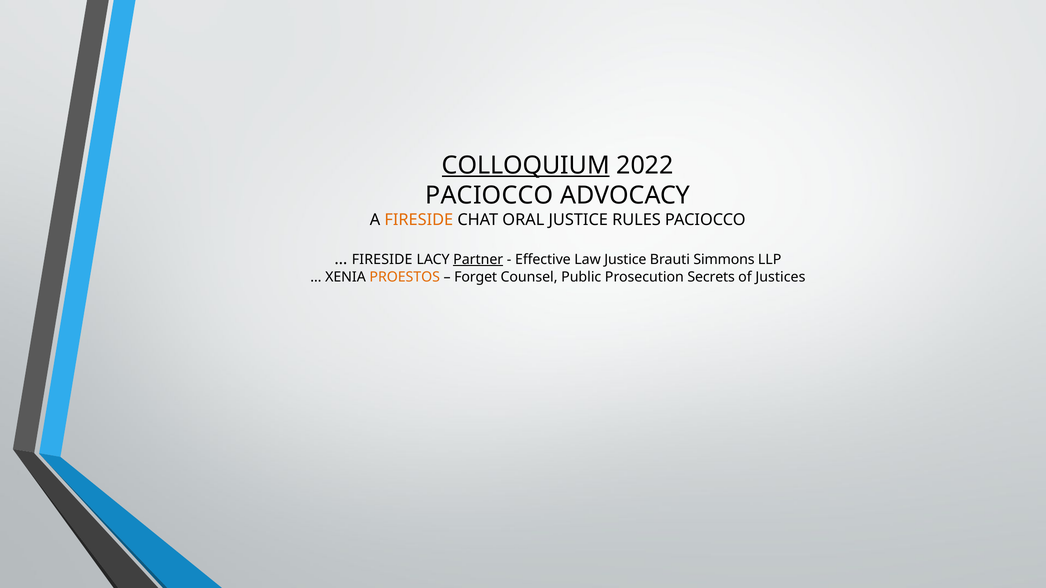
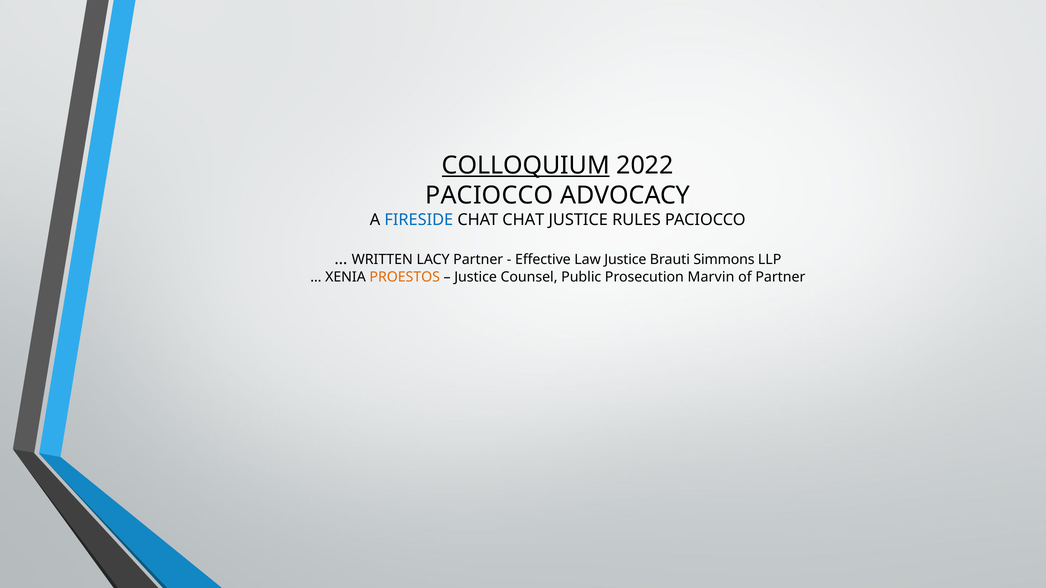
FIRESIDE at (419, 220) colour: orange -> blue
CHAT ORAL: ORAL -> CHAT
FIRESIDE at (382, 260): FIRESIDE -> WRITTEN
Partner at (478, 260) underline: present -> none
Forget at (476, 277): Forget -> Justice
Secrets: Secrets -> Marvin
of Justices: Justices -> Partner
